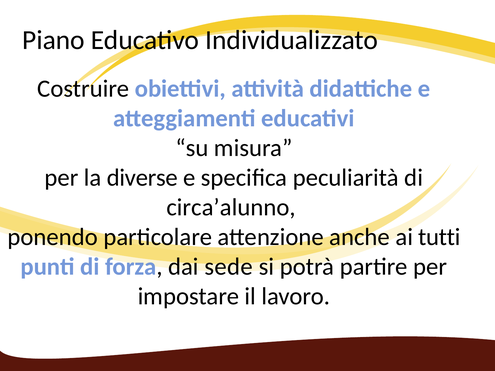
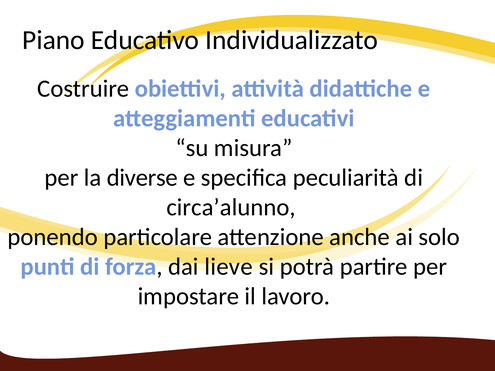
tutti: tutti -> solo
sede: sede -> lieve
